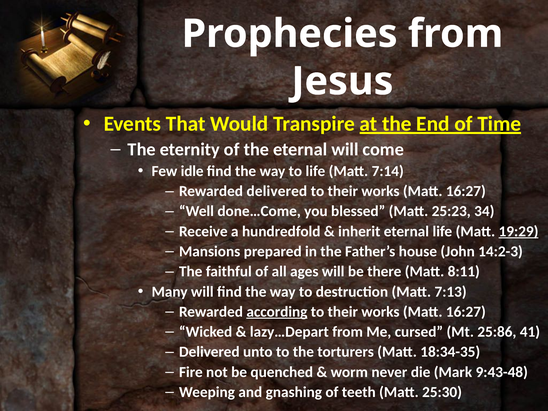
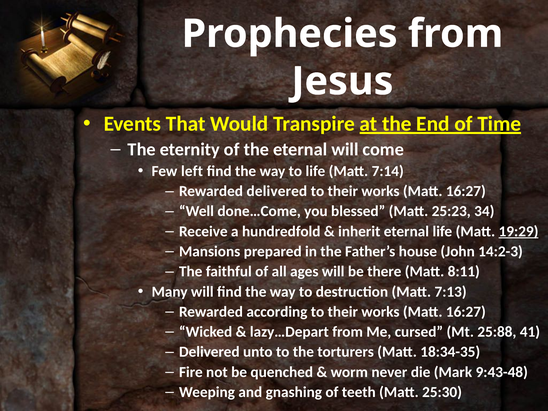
idle: idle -> left
according underline: present -> none
25:86: 25:86 -> 25:88
